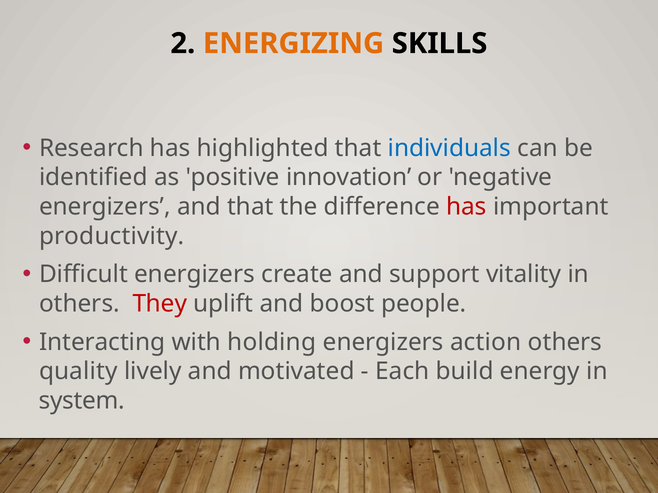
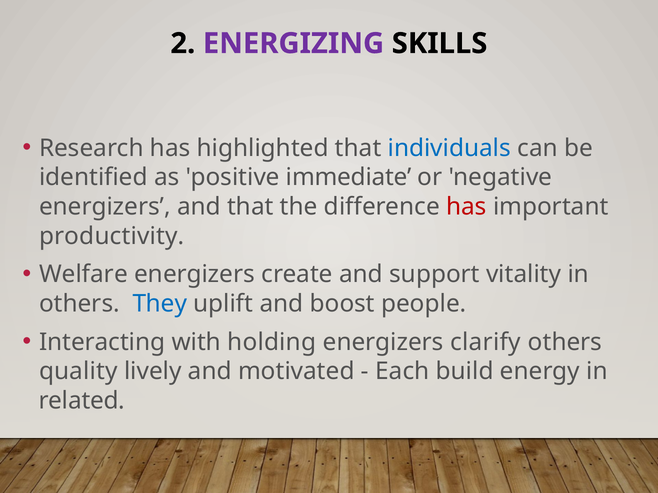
ENERGIZING colour: orange -> purple
innovation: innovation -> immediate
Difficult: Difficult -> Welfare
They colour: red -> blue
action: action -> clarify
system: system -> related
